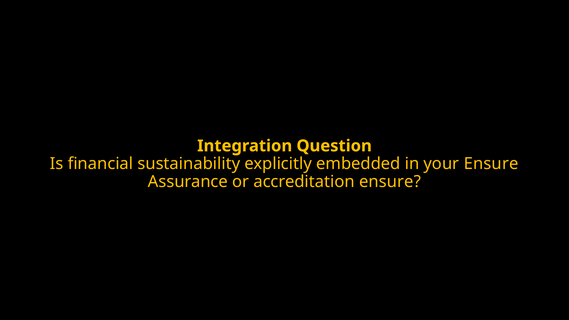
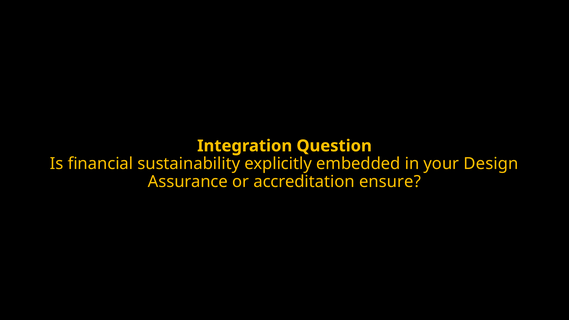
your Ensure: Ensure -> Design
